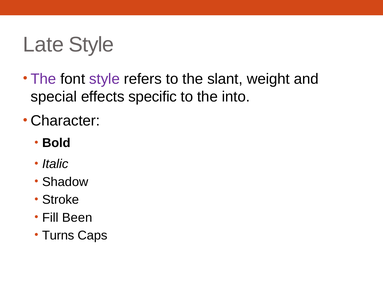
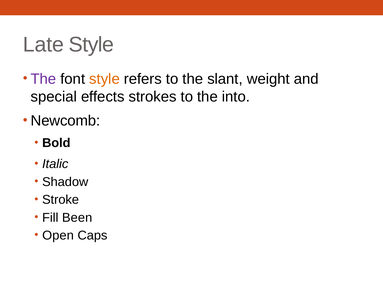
style at (105, 79) colour: purple -> orange
specific: specific -> strokes
Character: Character -> Newcomb
Turns: Turns -> Open
